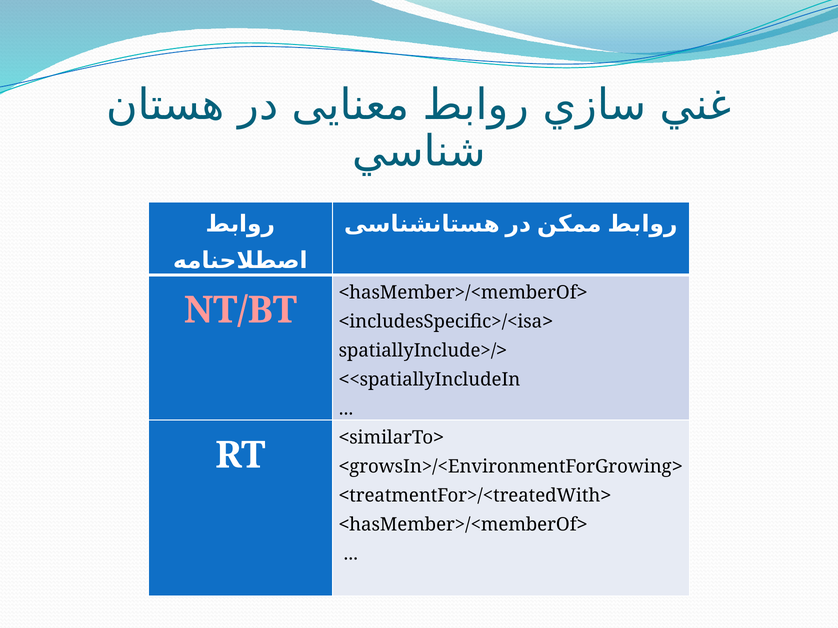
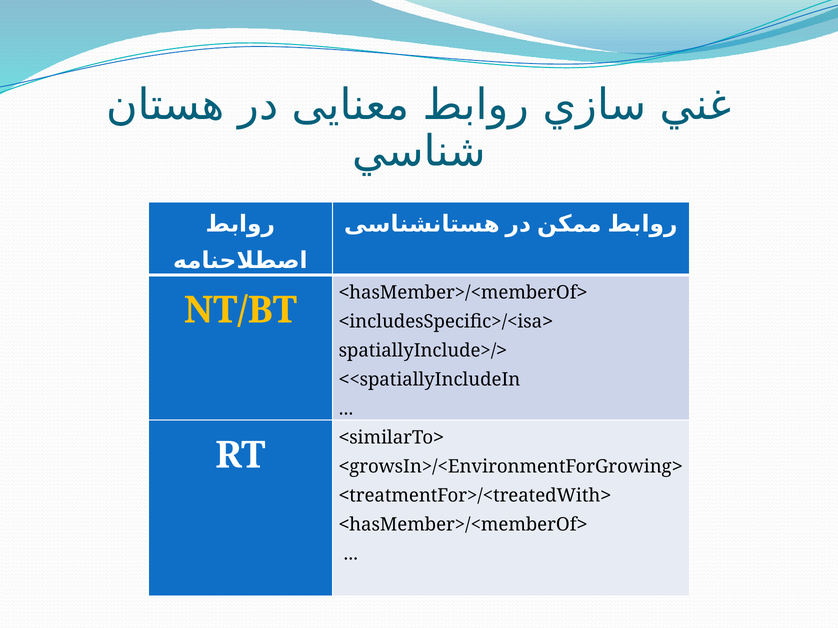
NT/BT colour: pink -> yellow
